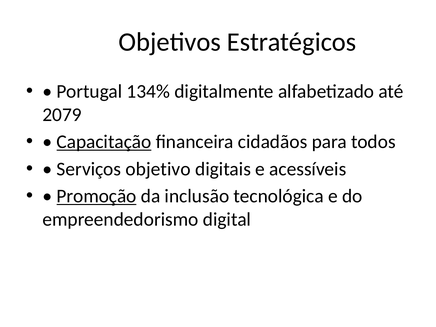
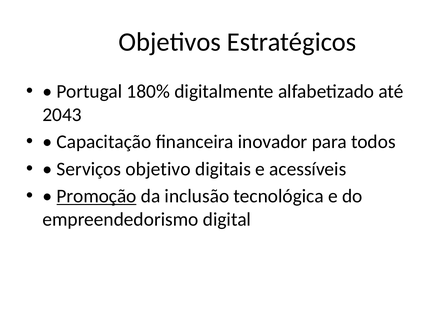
134%: 134% -> 180%
2079: 2079 -> 2043
Capacitação underline: present -> none
cidadãos: cidadãos -> inovador
